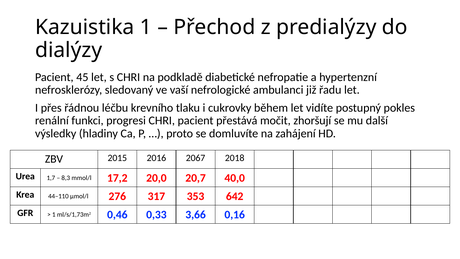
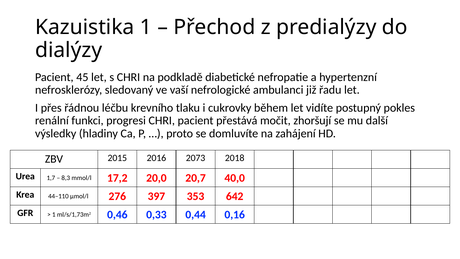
2067: 2067 -> 2073
317: 317 -> 397
3,66: 3,66 -> 0,44
